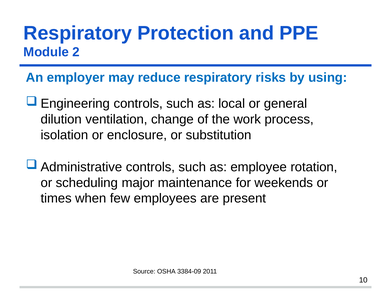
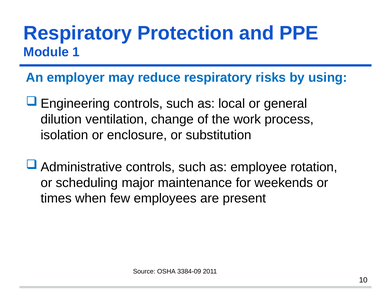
2: 2 -> 1
